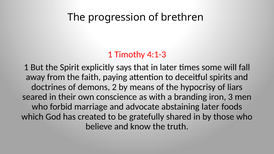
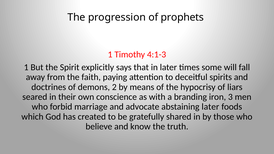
brethren: brethren -> prophets
